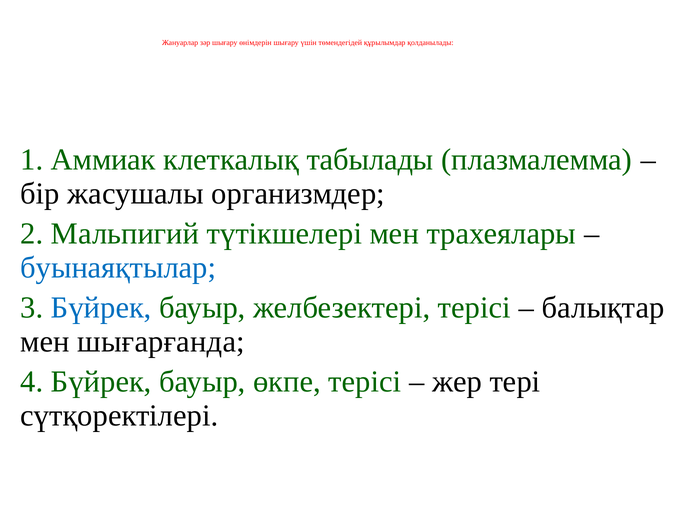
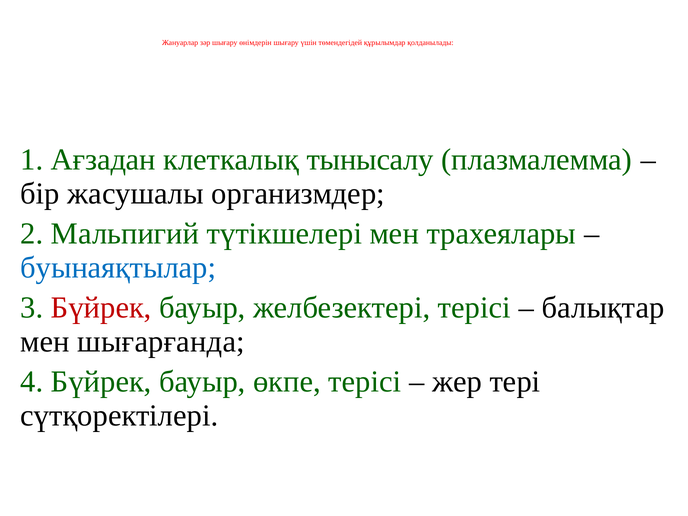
Аммиак: Аммиак -> Ағзадан
табылады: табылады -> тынысалу
Бүйрек at (101, 308) colour: blue -> red
